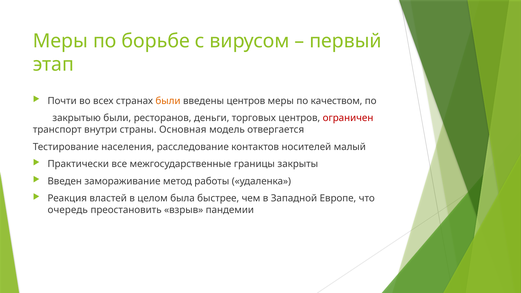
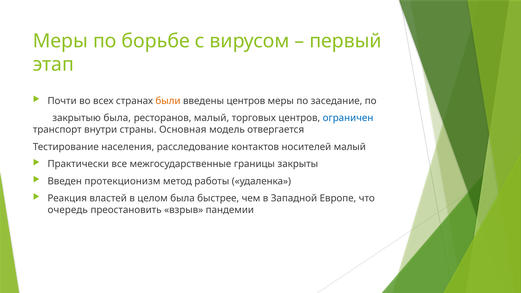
качеством: качеством -> заседание
закрытыю были: были -> была
ресторанов деньги: деньги -> малый
ограничен colour: red -> blue
замораживание: замораживание -> протекционизм
